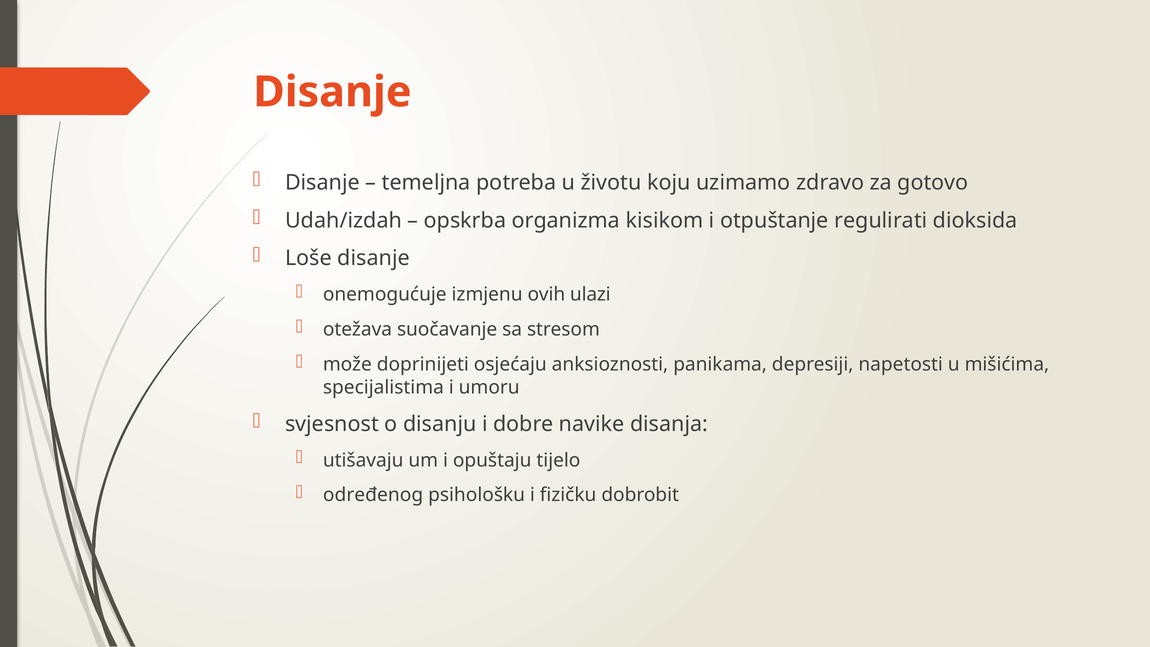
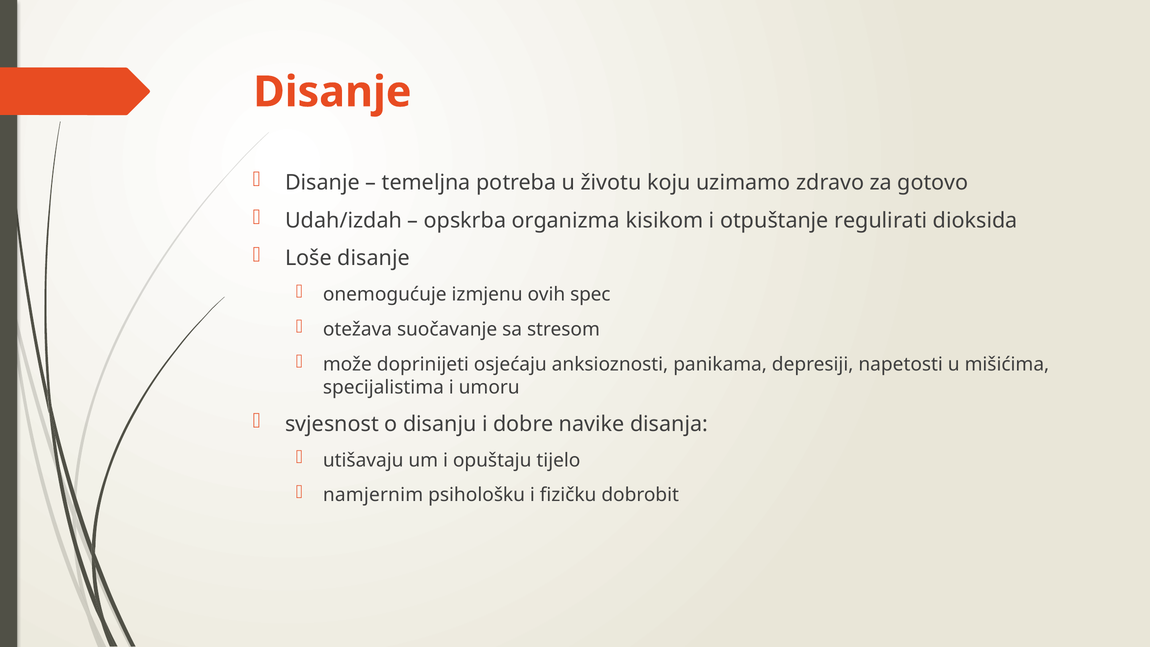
ulazi: ulazi -> spec
određenog: određenog -> namjernim
